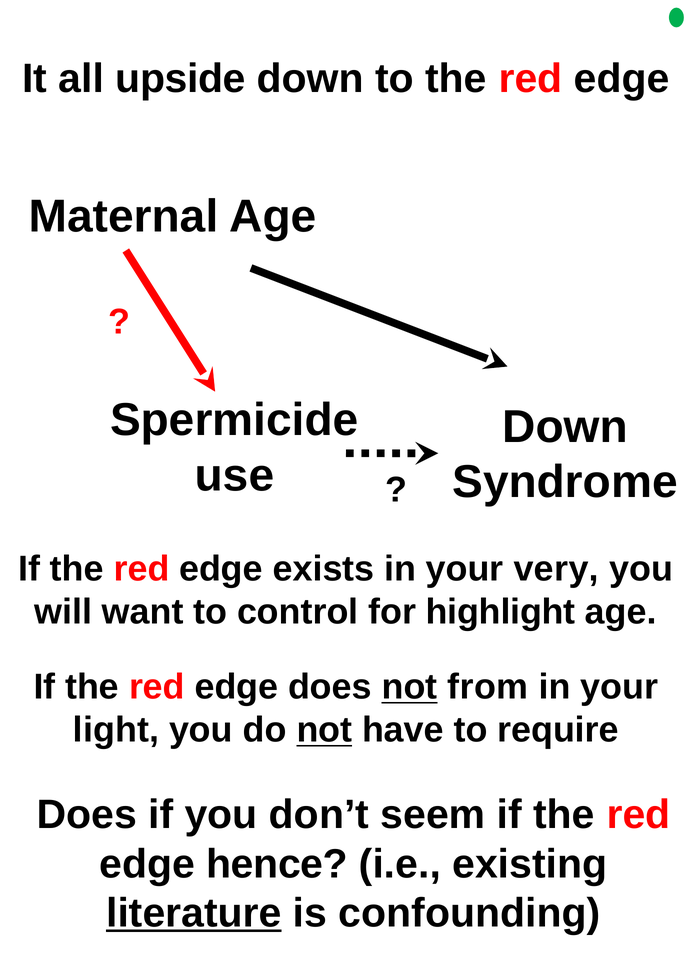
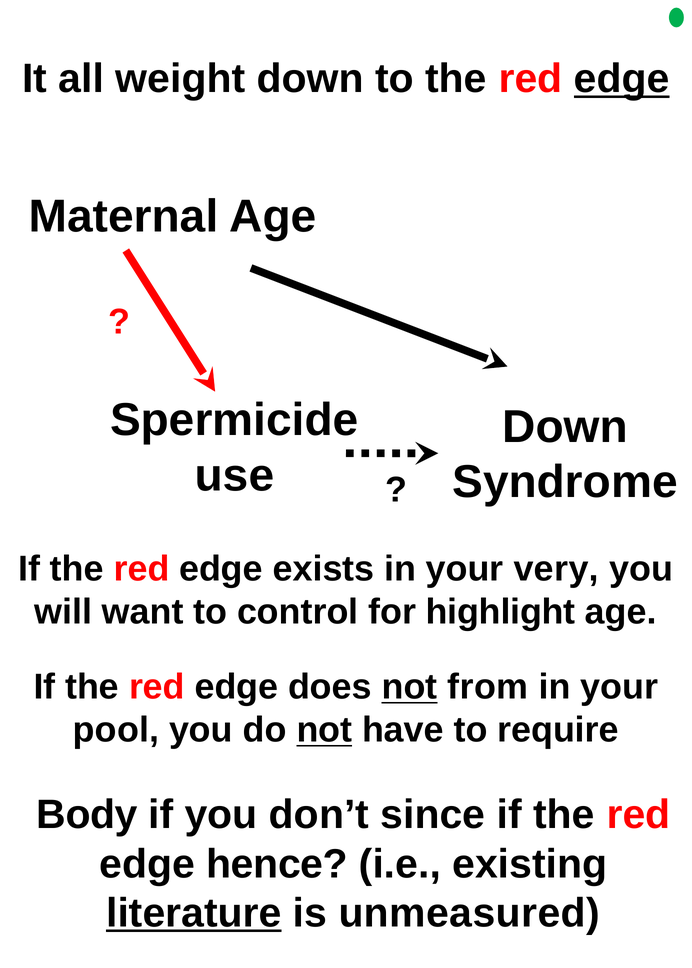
upside: upside -> weight
edge at (622, 79) underline: none -> present
light: light -> pool
Does at (87, 816): Does -> Body
seem: seem -> since
confounding: confounding -> unmeasured
